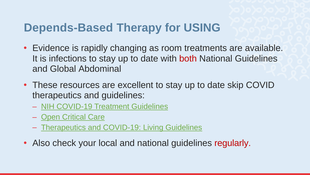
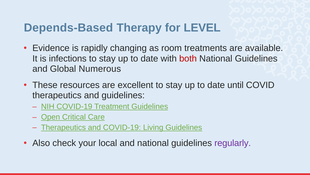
USING: USING -> LEVEL
Abdominal: Abdominal -> Numerous
skip: skip -> until
regularly colour: red -> purple
